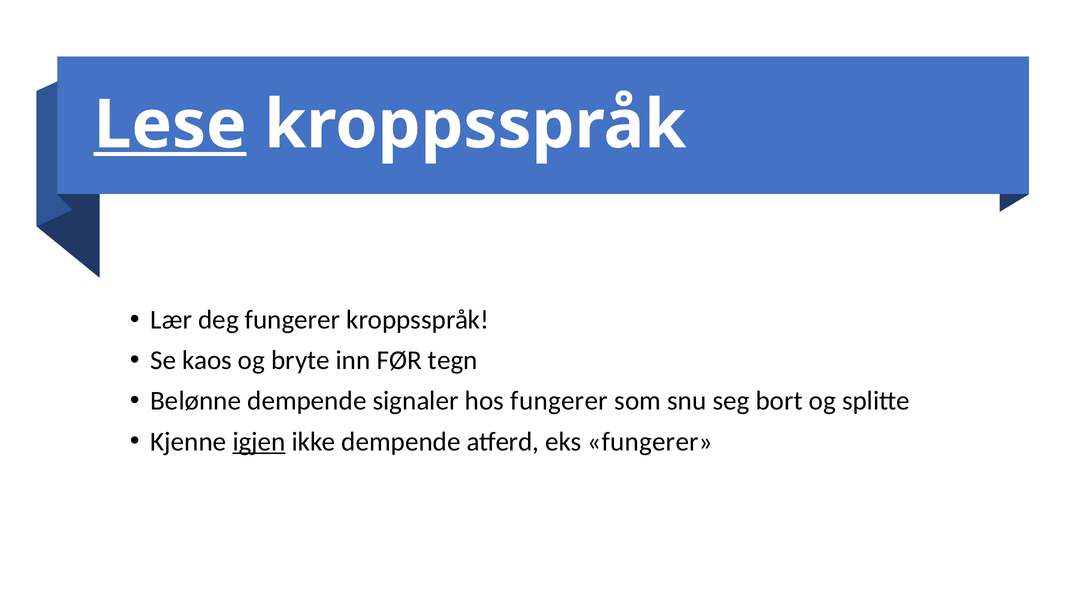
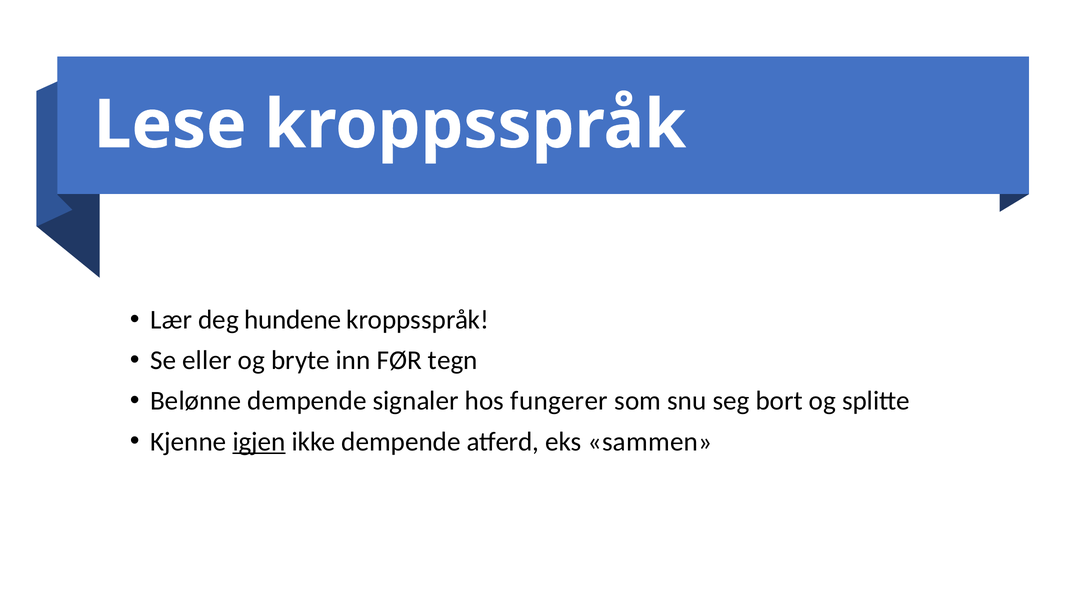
Lese underline: present -> none
deg fungerer: fungerer -> hundene
kaos: kaos -> eller
eks fungerer: fungerer -> sammen
